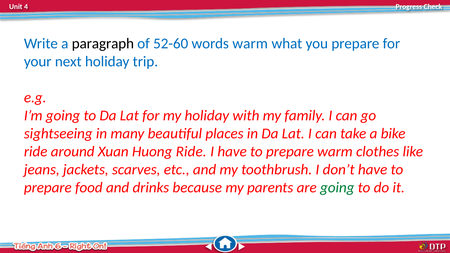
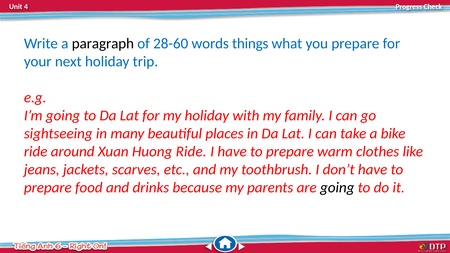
52-60: 52-60 -> 28-60
words warm: warm -> things
going at (337, 188) colour: green -> black
